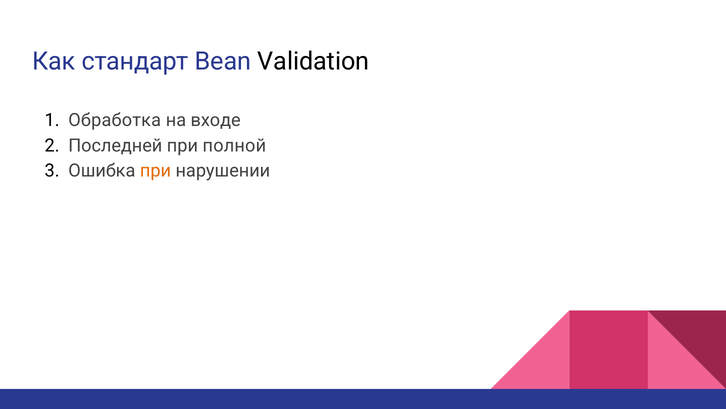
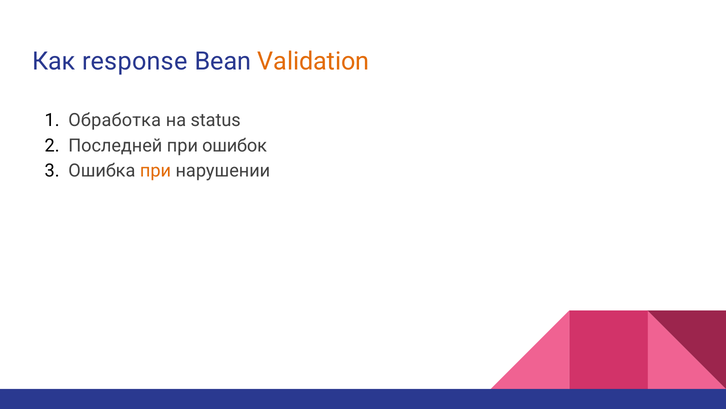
стандарт: стандарт -> response
Validation colour: black -> orange
входе: входе -> status
полной: полной -> ошибок
